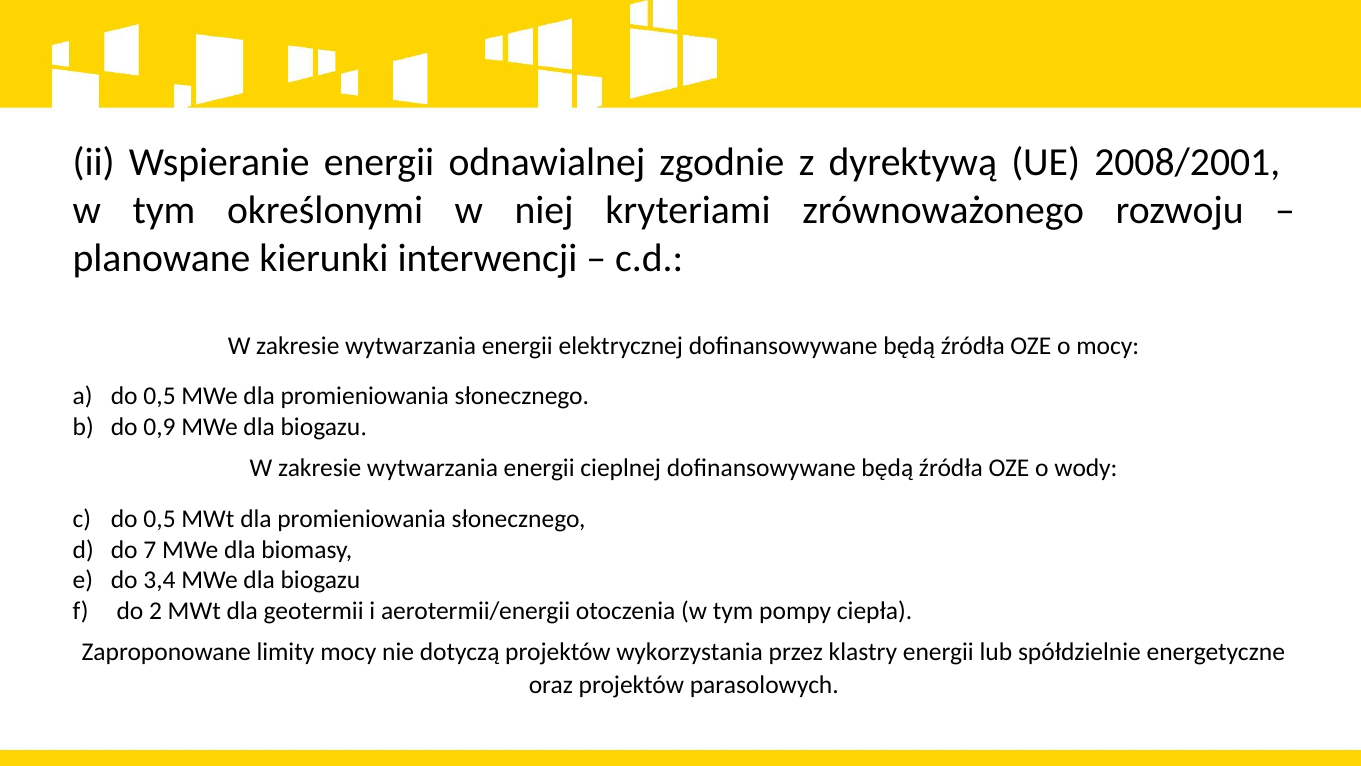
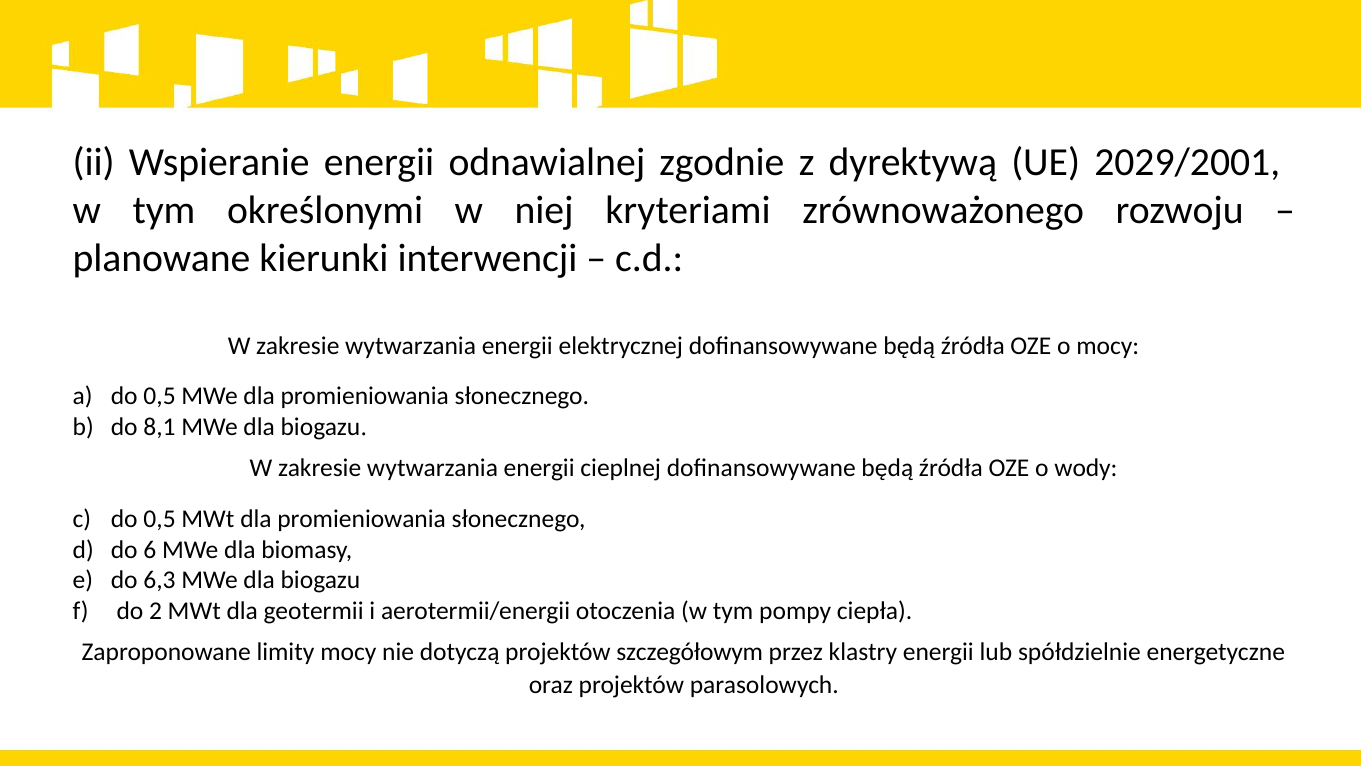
2008/2001: 2008/2001 -> 2029/2001
0,9: 0,9 -> 8,1
7: 7 -> 6
3,4: 3,4 -> 6,3
wykorzystania: wykorzystania -> szczegółowym
